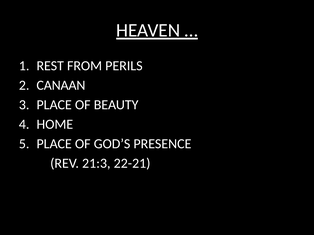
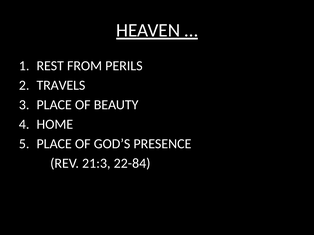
CANAAN: CANAAN -> TRAVELS
22-21: 22-21 -> 22-84
